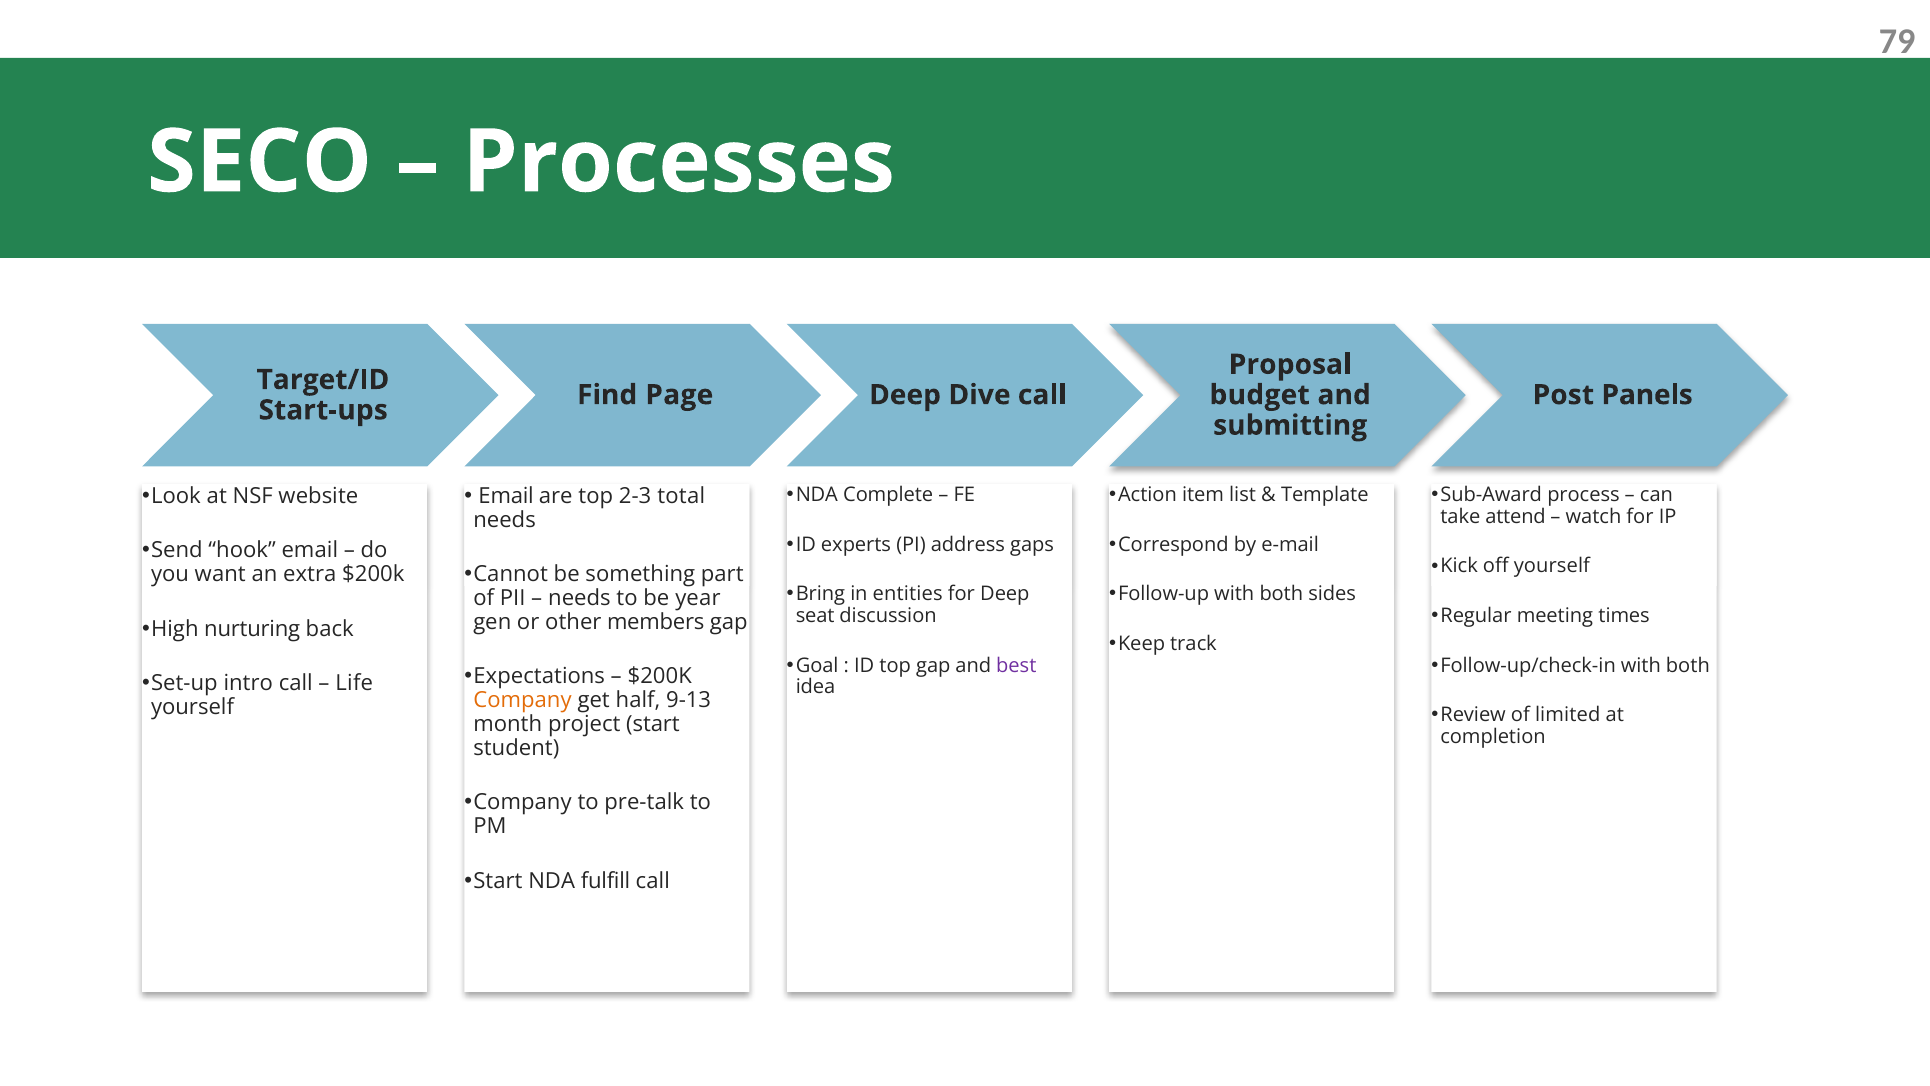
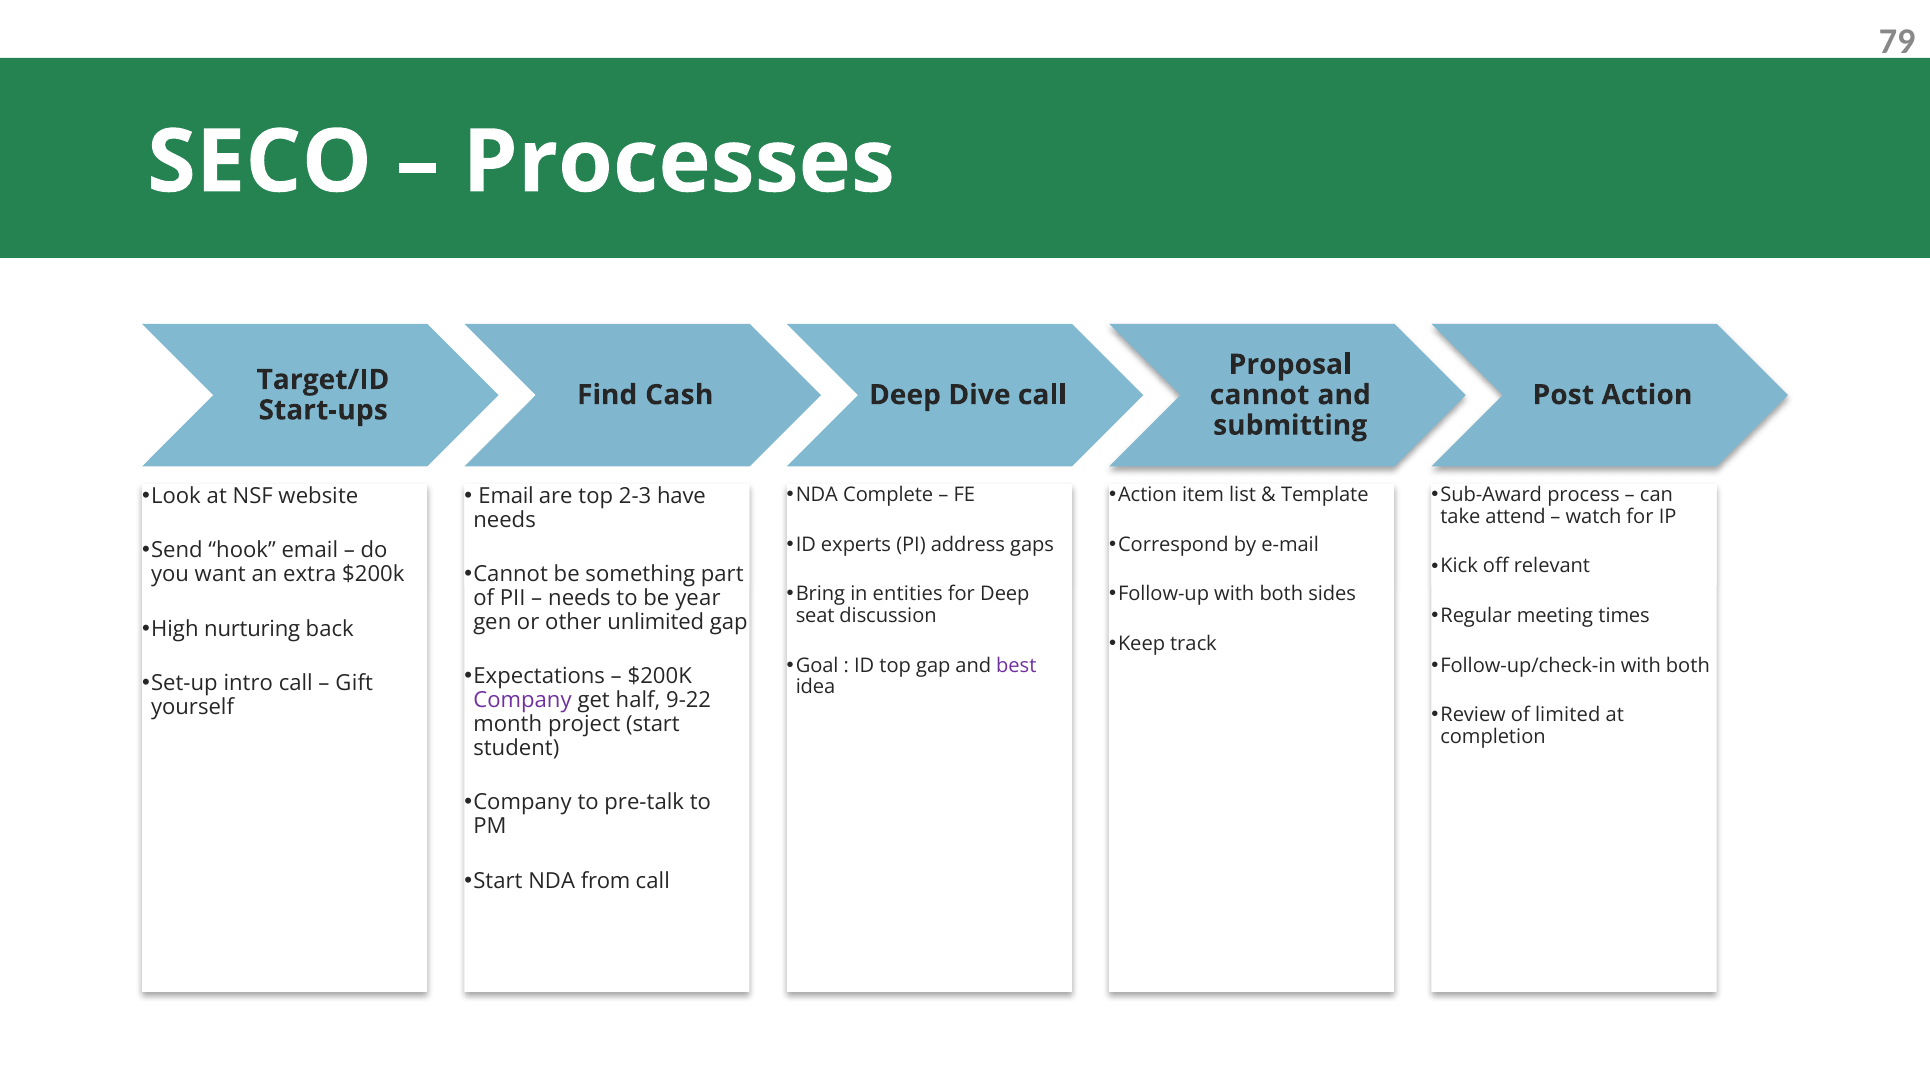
Page: Page -> Cash
budget at (1260, 395): budget -> cannot
Post Panels: Panels -> Action
total: total -> have
off yourself: yourself -> relevant
members: members -> unlimited
Life: Life -> Gift
Company at (523, 700) colour: orange -> purple
9-13: 9-13 -> 9-22
fulfill: fulfill -> from
